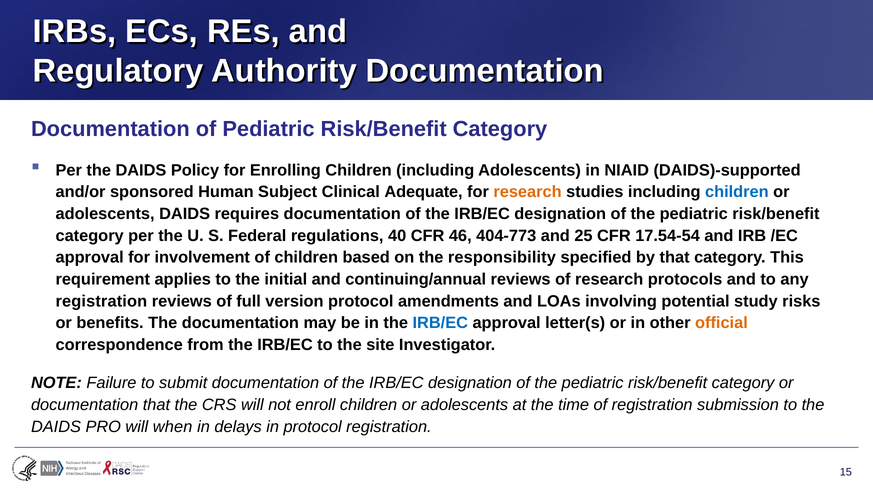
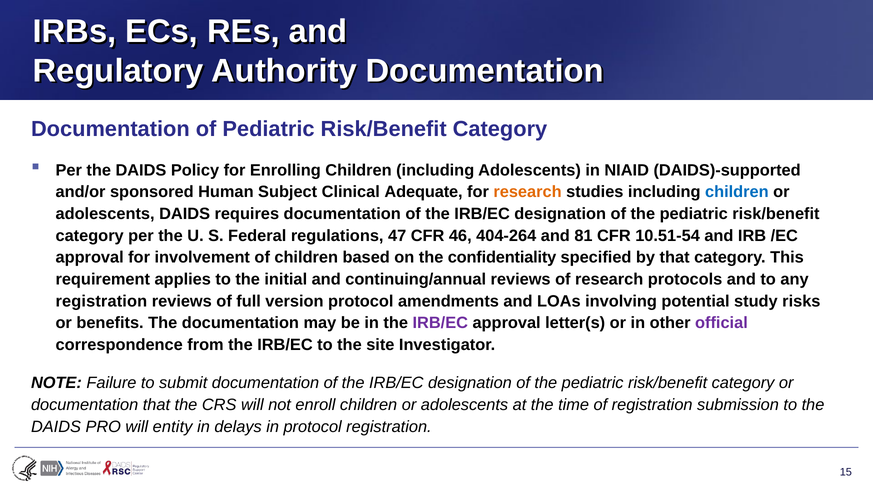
40: 40 -> 47
404-773: 404-773 -> 404-264
25: 25 -> 81
17.54-54: 17.54-54 -> 10.51-54
responsibility: responsibility -> confidentiality
IRB/EC at (440, 323) colour: blue -> purple
official colour: orange -> purple
when: when -> entity
